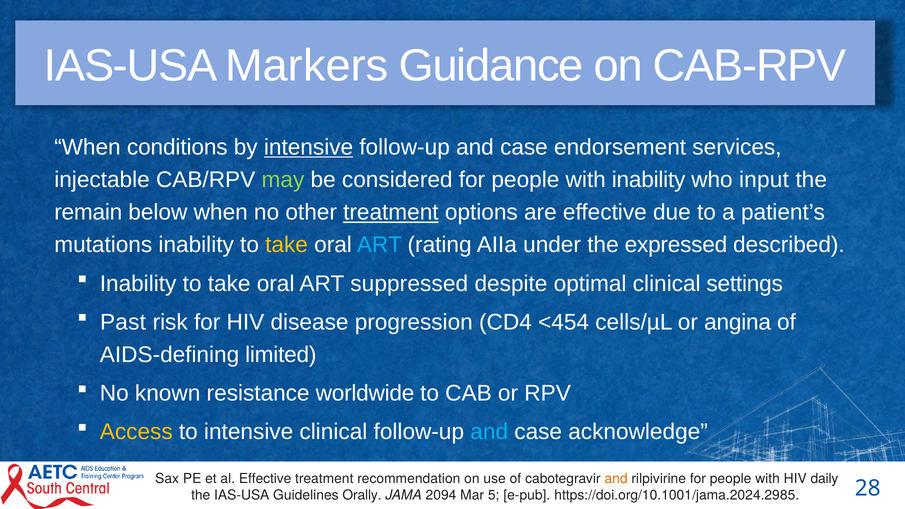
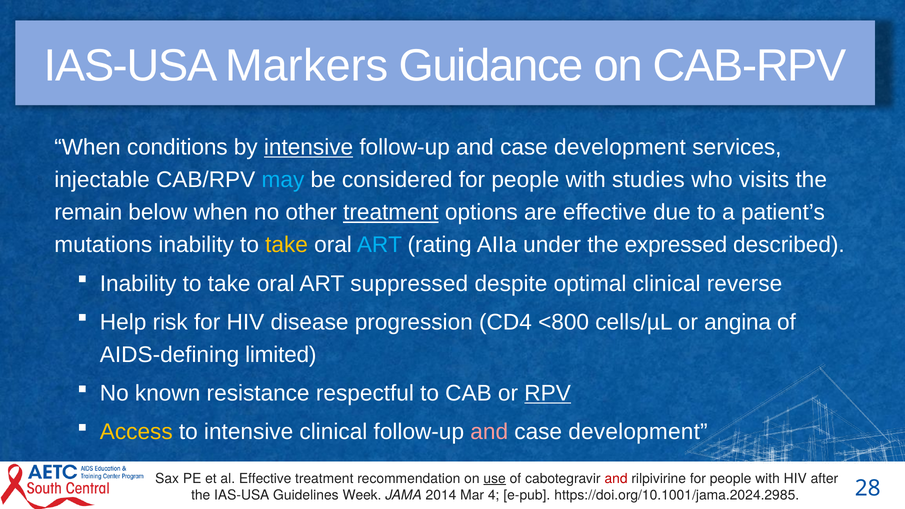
endorsement at (620, 147): endorsement -> development
may colour: light green -> light blue
with inability: inability -> studies
input: input -> visits
settings: settings -> reverse
Past: Past -> Help
<454: <454 -> <800
worldwide: worldwide -> respectful
RPV underline: none -> present
and at (489, 432) colour: light blue -> pink
acknowledge at (638, 432): acknowledge -> development
use underline: none -> present
and at (616, 479) colour: orange -> red
daily: daily -> after
Orally: Orally -> Week
2094: 2094 -> 2014
5: 5 -> 4
